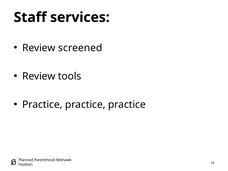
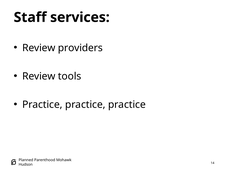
screened: screened -> providers
